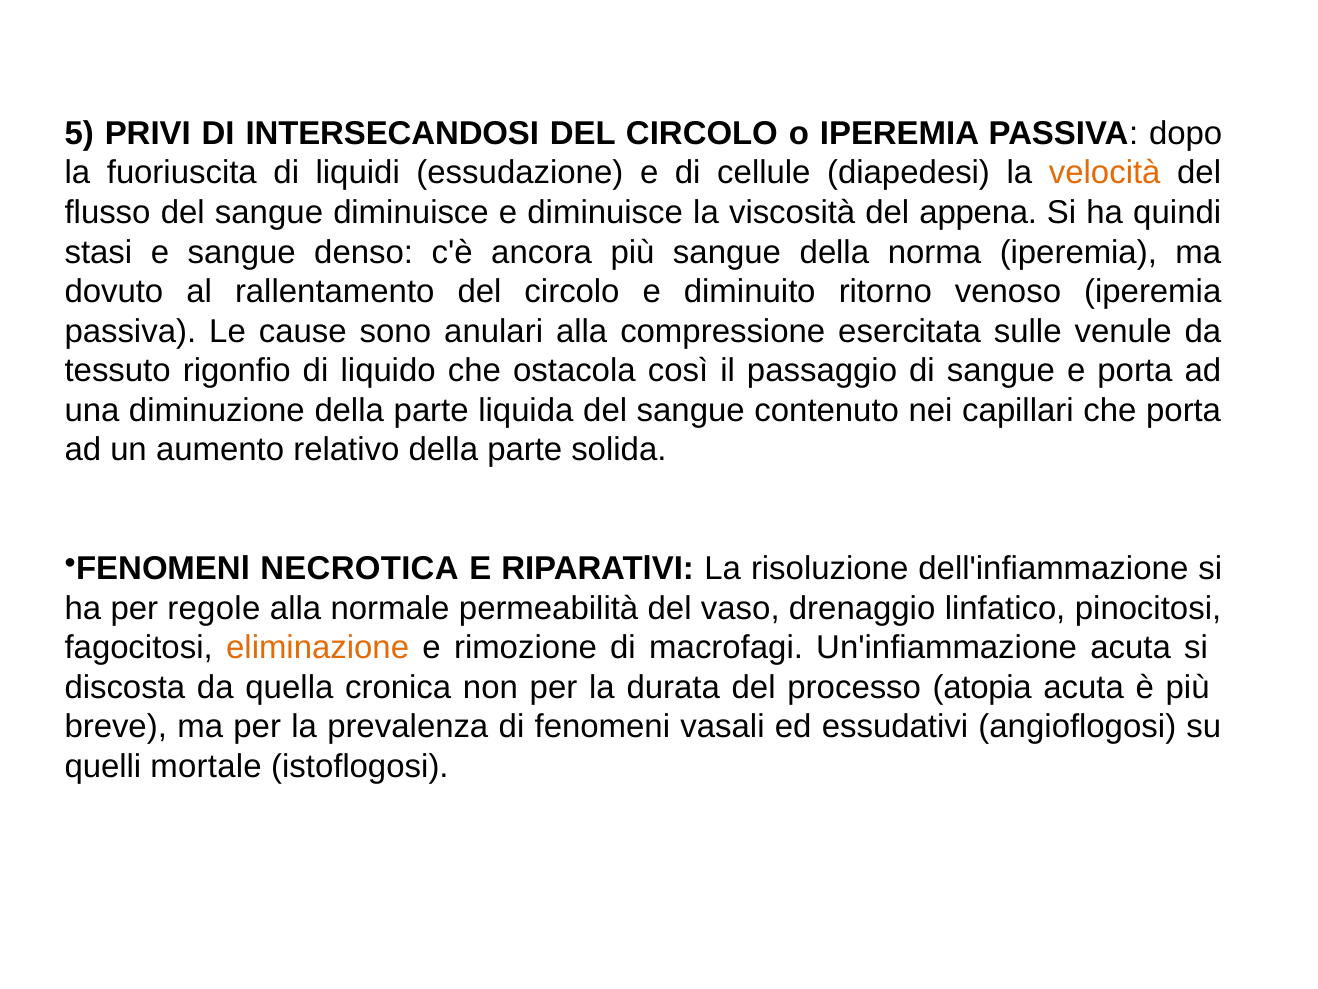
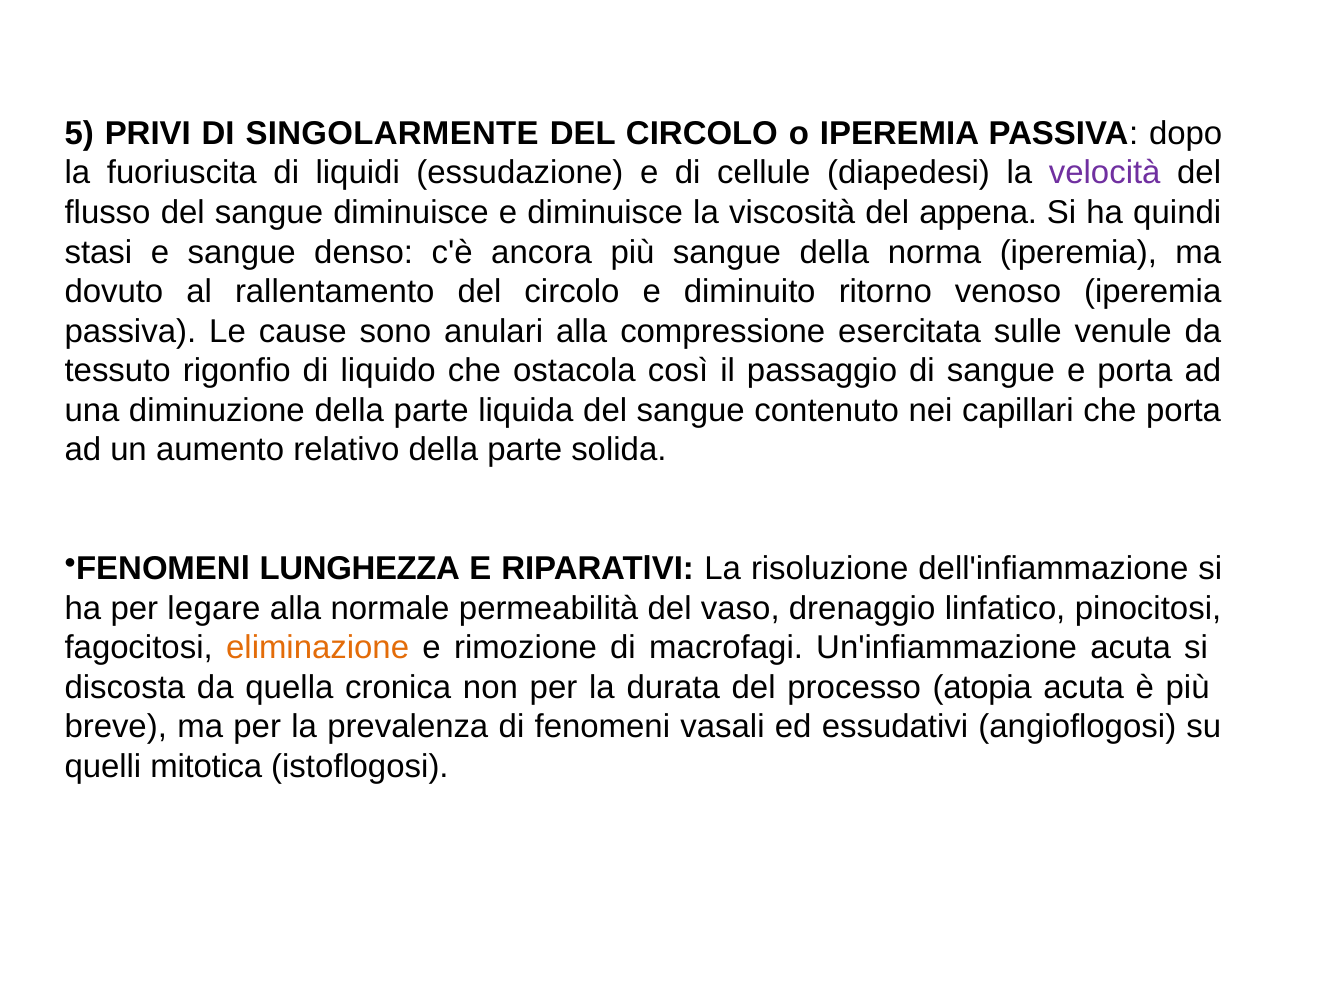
INTERSECANDOSI: INTERSECANDOSI -> SINGOLARMENTE
velocità colour: orange -> purple
NECROTICA: NECROTICA -> LUNGHEZZA
regole: regole -> legare
mortale: mortale -> mitotica
